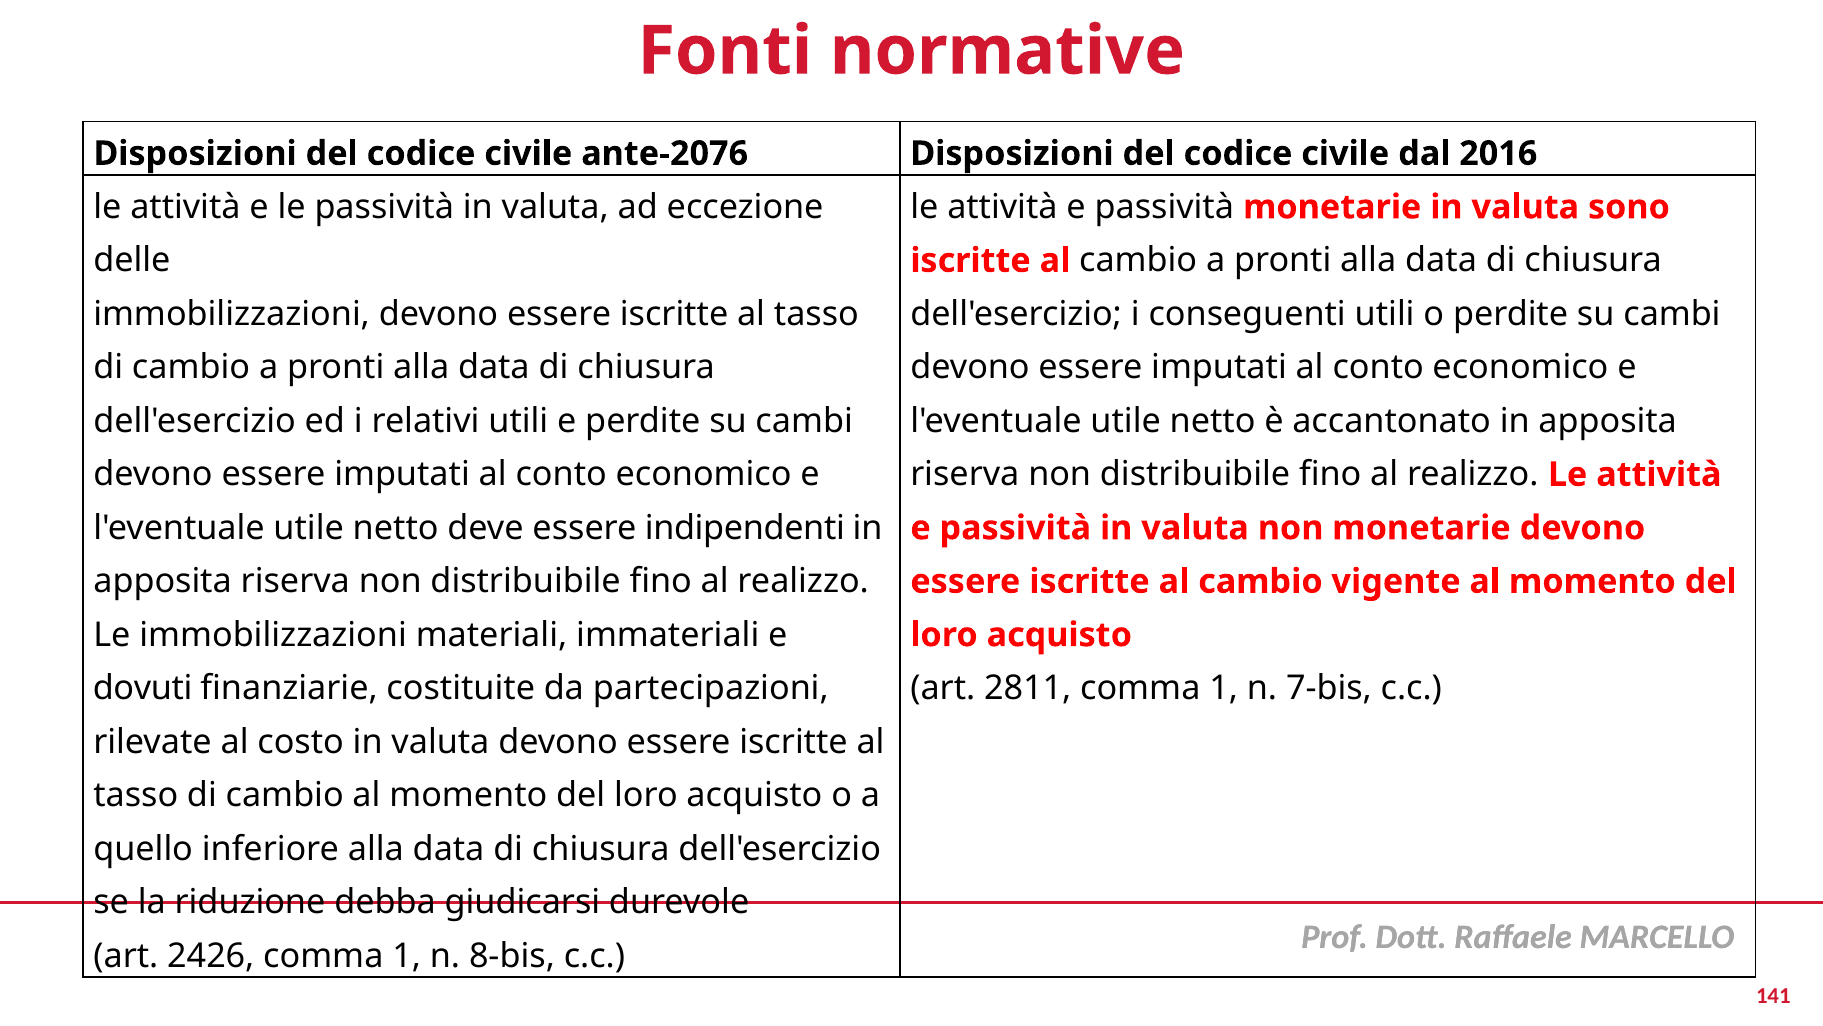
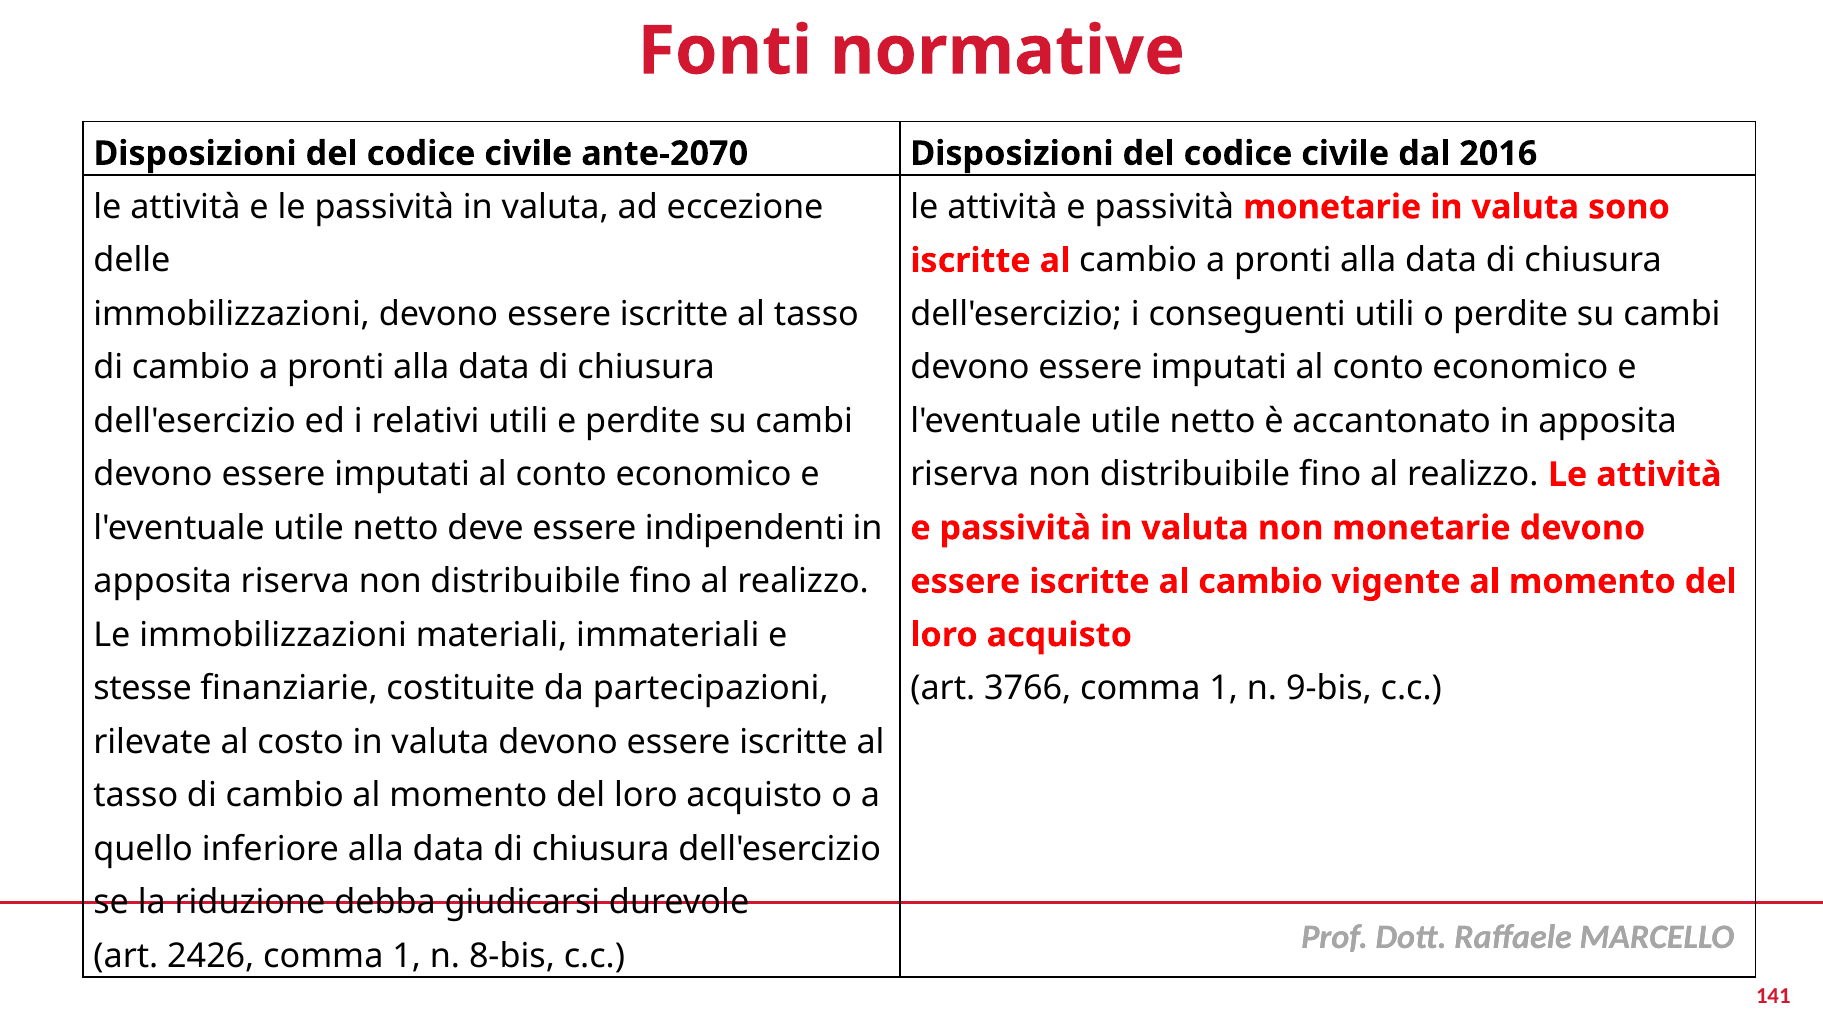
ante-2076: ante-2076 -> ante-2070
dovuti: dovuti -> stesse
2811: 2811 -> 3766
7-bis: 7-bis -> 9-bis
